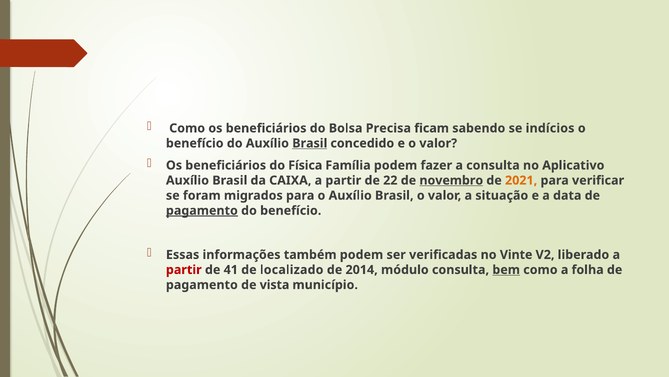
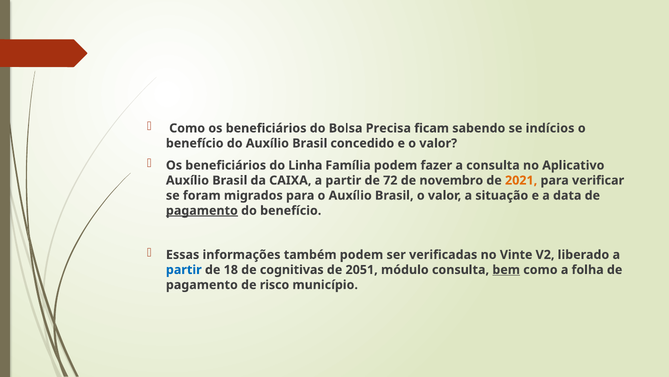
Brasil at (310, 143) underline: present -> none
Física: Física -> Linha
22: 22 -> 72
novembro underline: present -> none
partir at (184, 269) colour: red -> blue
41: 41 -> 18
localizado: localizado -> cognitivas
2014: 2014 -> 2051
vista: vista -> risco
